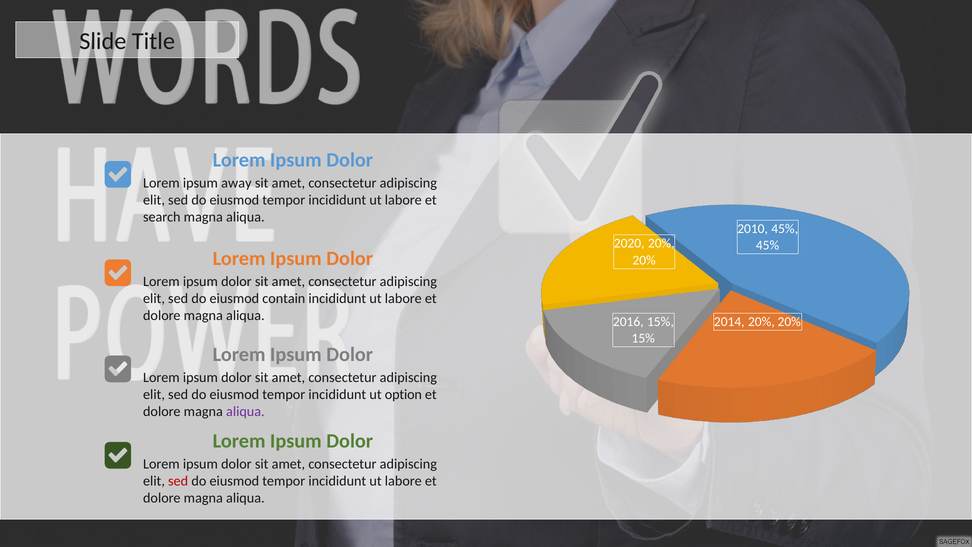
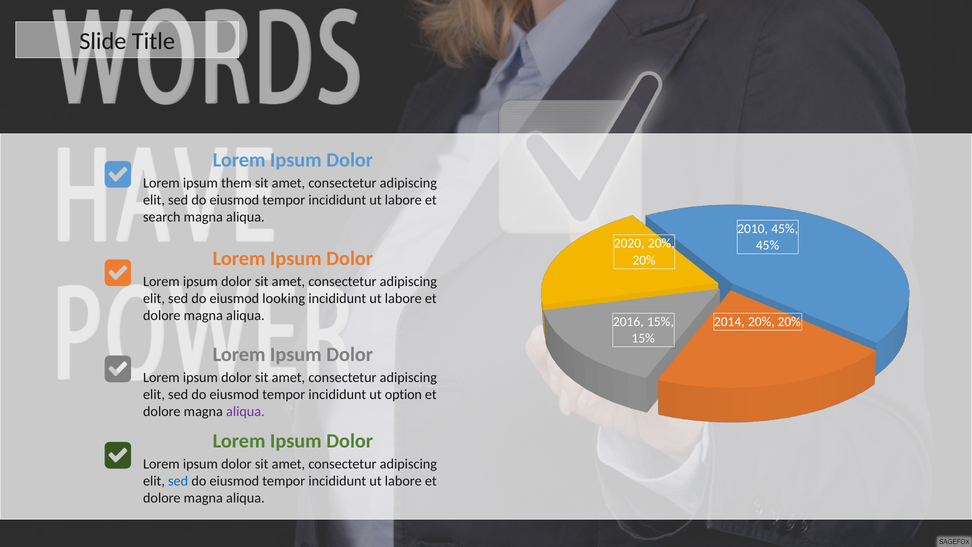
away: away -> them
contain: contain -> looking
sed at (178, 481) colour: red -> blue
